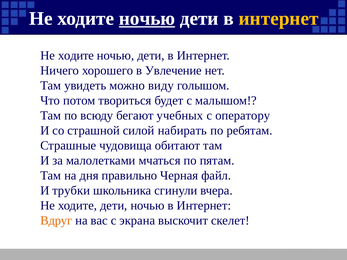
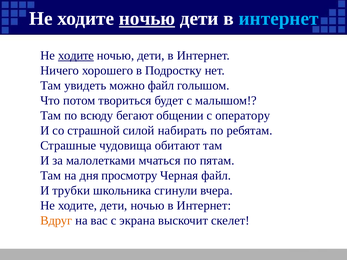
интернет at (279, 19) colour: yellow -> light blue
ходите at (76, 55) underline: none -> present
Увлечение: Увлечение -> Подростку
можно виду: виду -> файл
учебных: учебных -> общении
правильно: правильно -> просмотру
